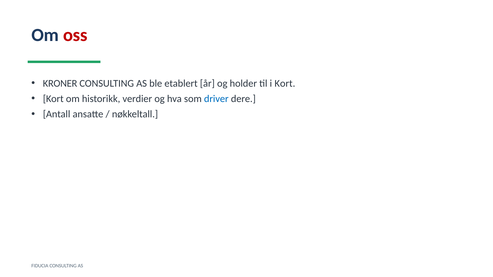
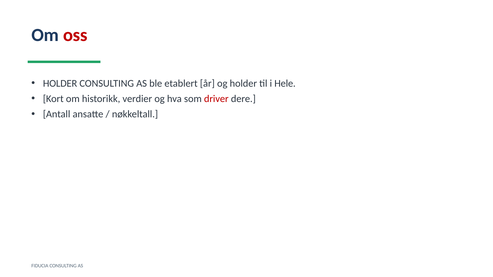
KRONER at (60, 83): KRONER -> HOLDER
i Kort: Kort -> Hele
driver colour: blue -> red
